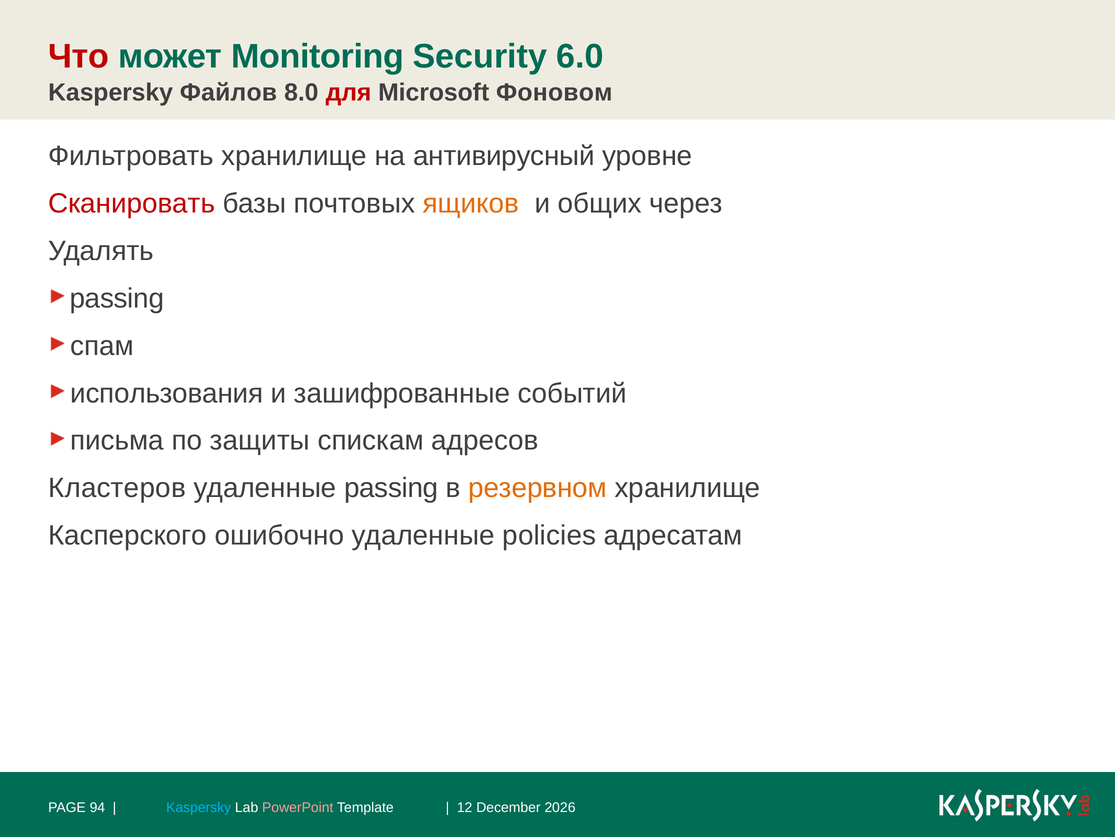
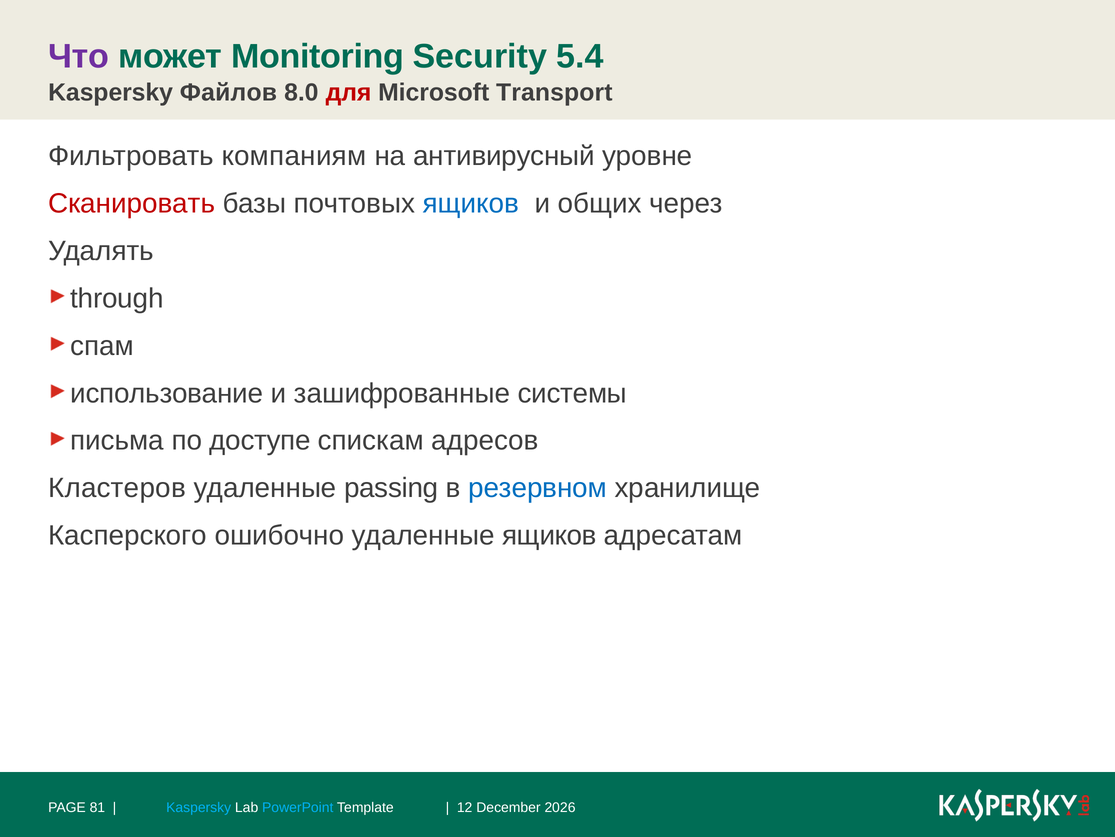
Что colour: red -> purple
6.0: 6.0 -> 5.4
Фоновом: Фоновом -> Transport
Фильтровать хранилище: хранилище -> компаниям
ящиков at (471, 203) colour: orange -> blue
passing at (117, 298): passing -> through
использования: использования -> использование
событий: событий -> системы
защиты: защиты -> доступе
резервном colour: orange -> blue
удаленные policies: policies -> ящиков
94: 94 -> 81
PowerPoint colour: pink -> light blue
